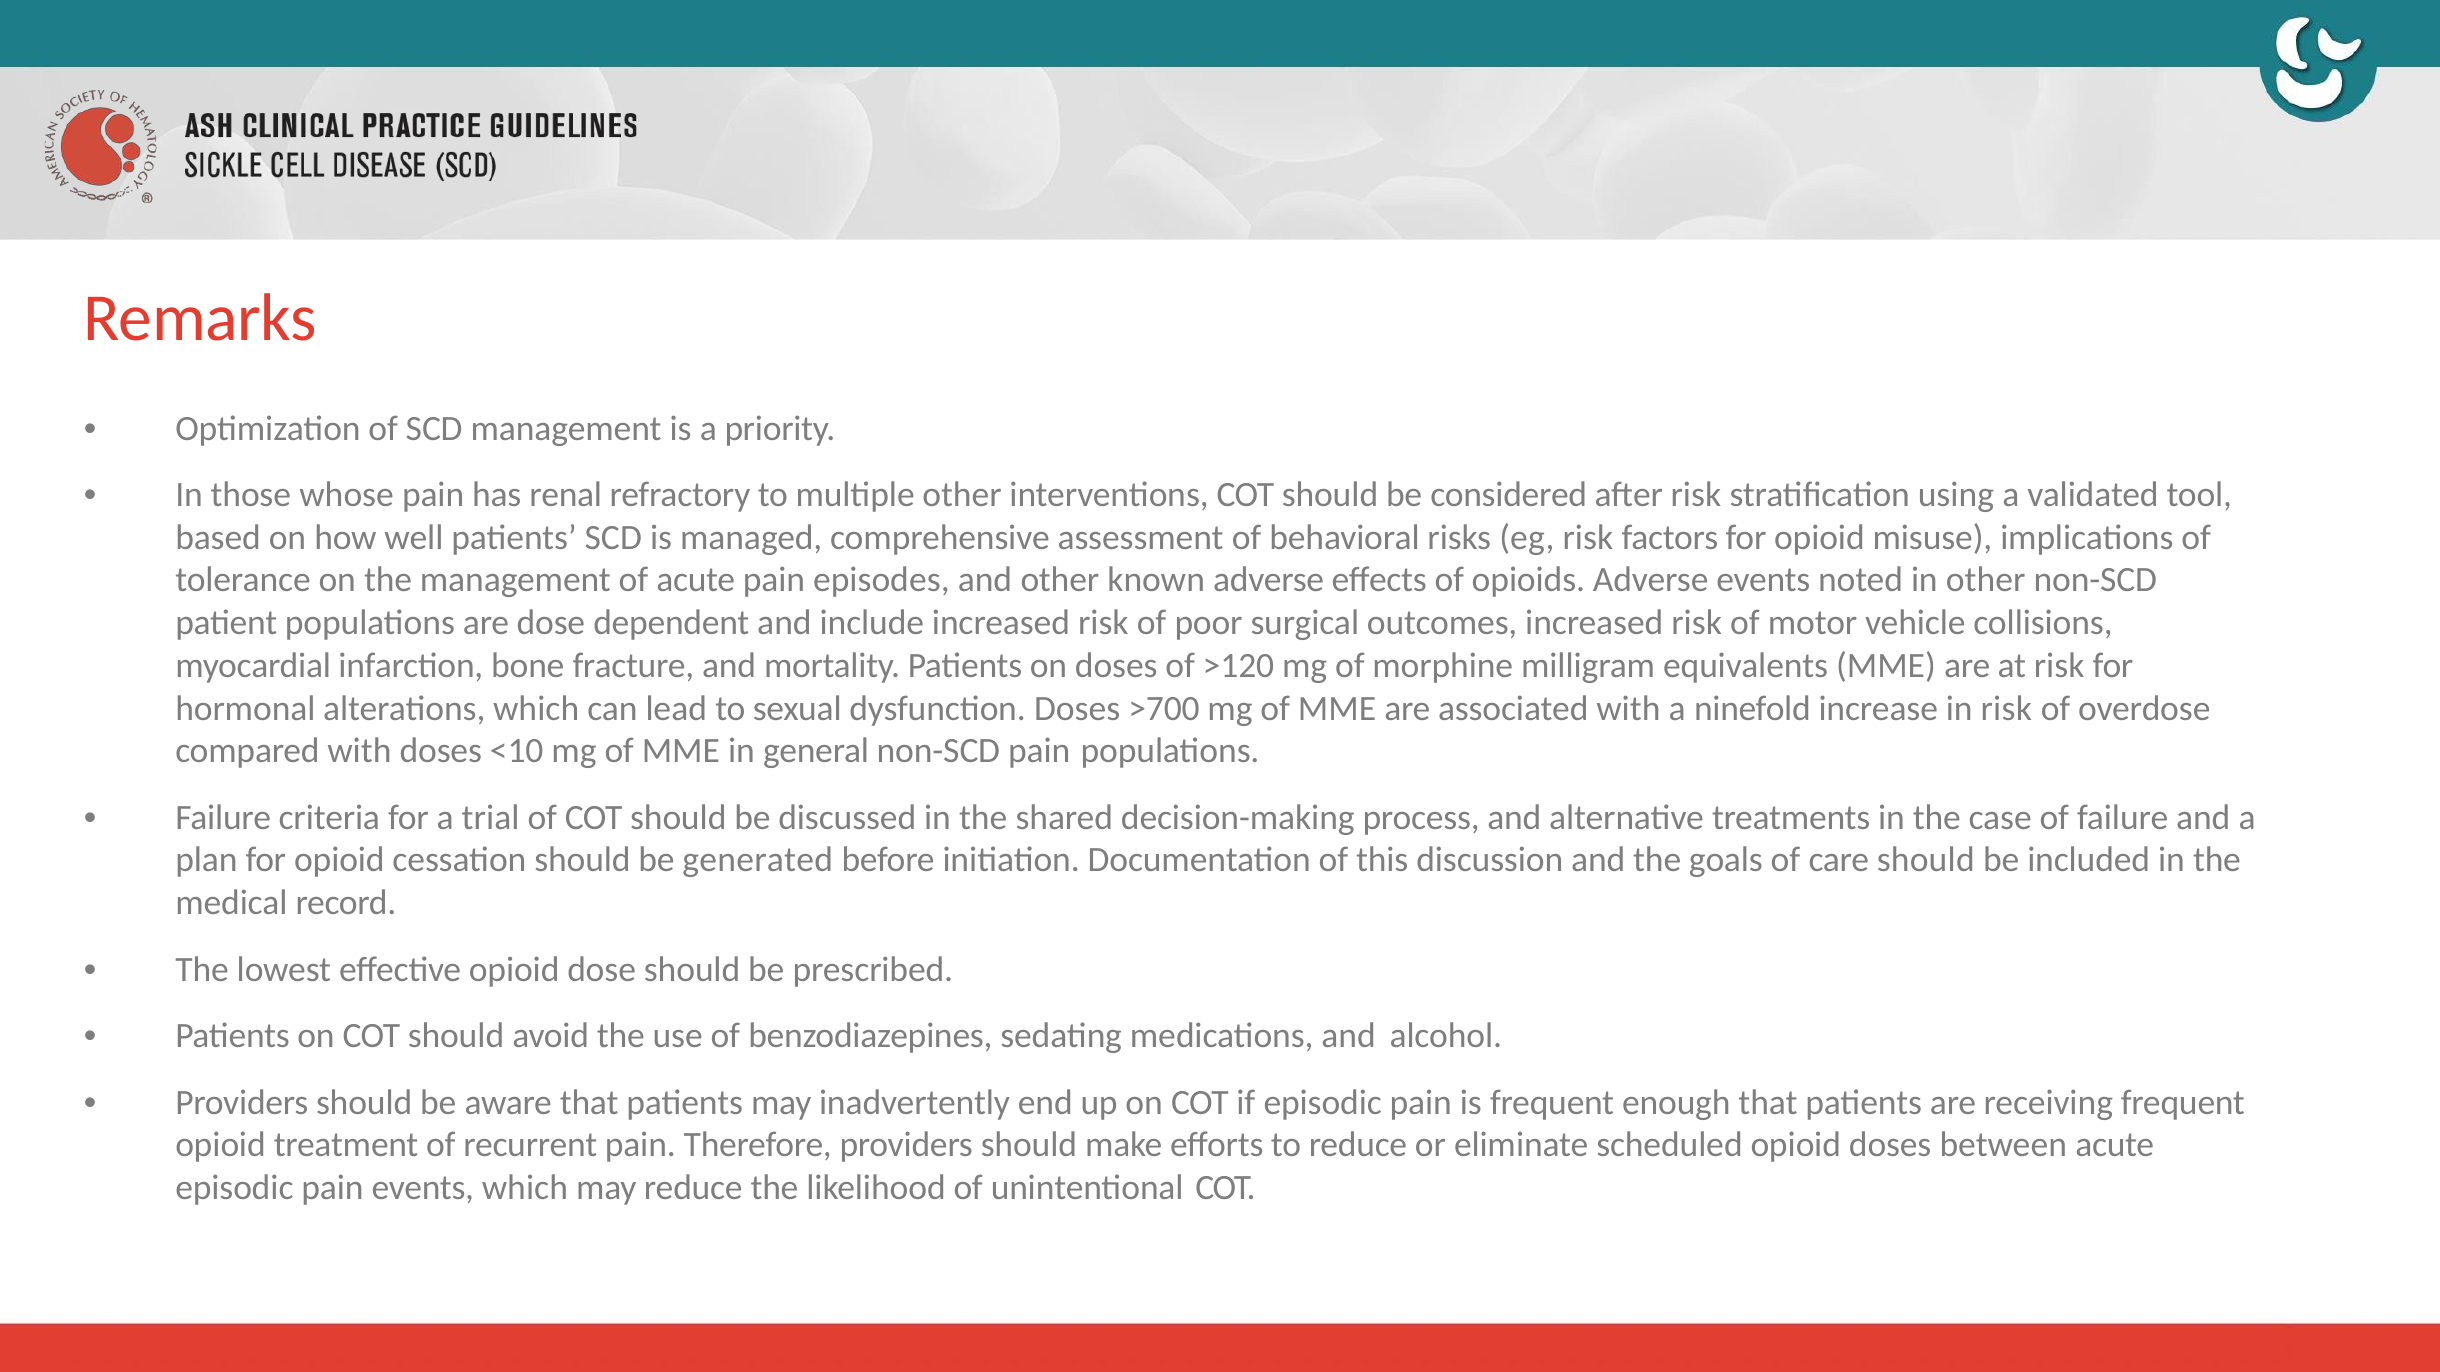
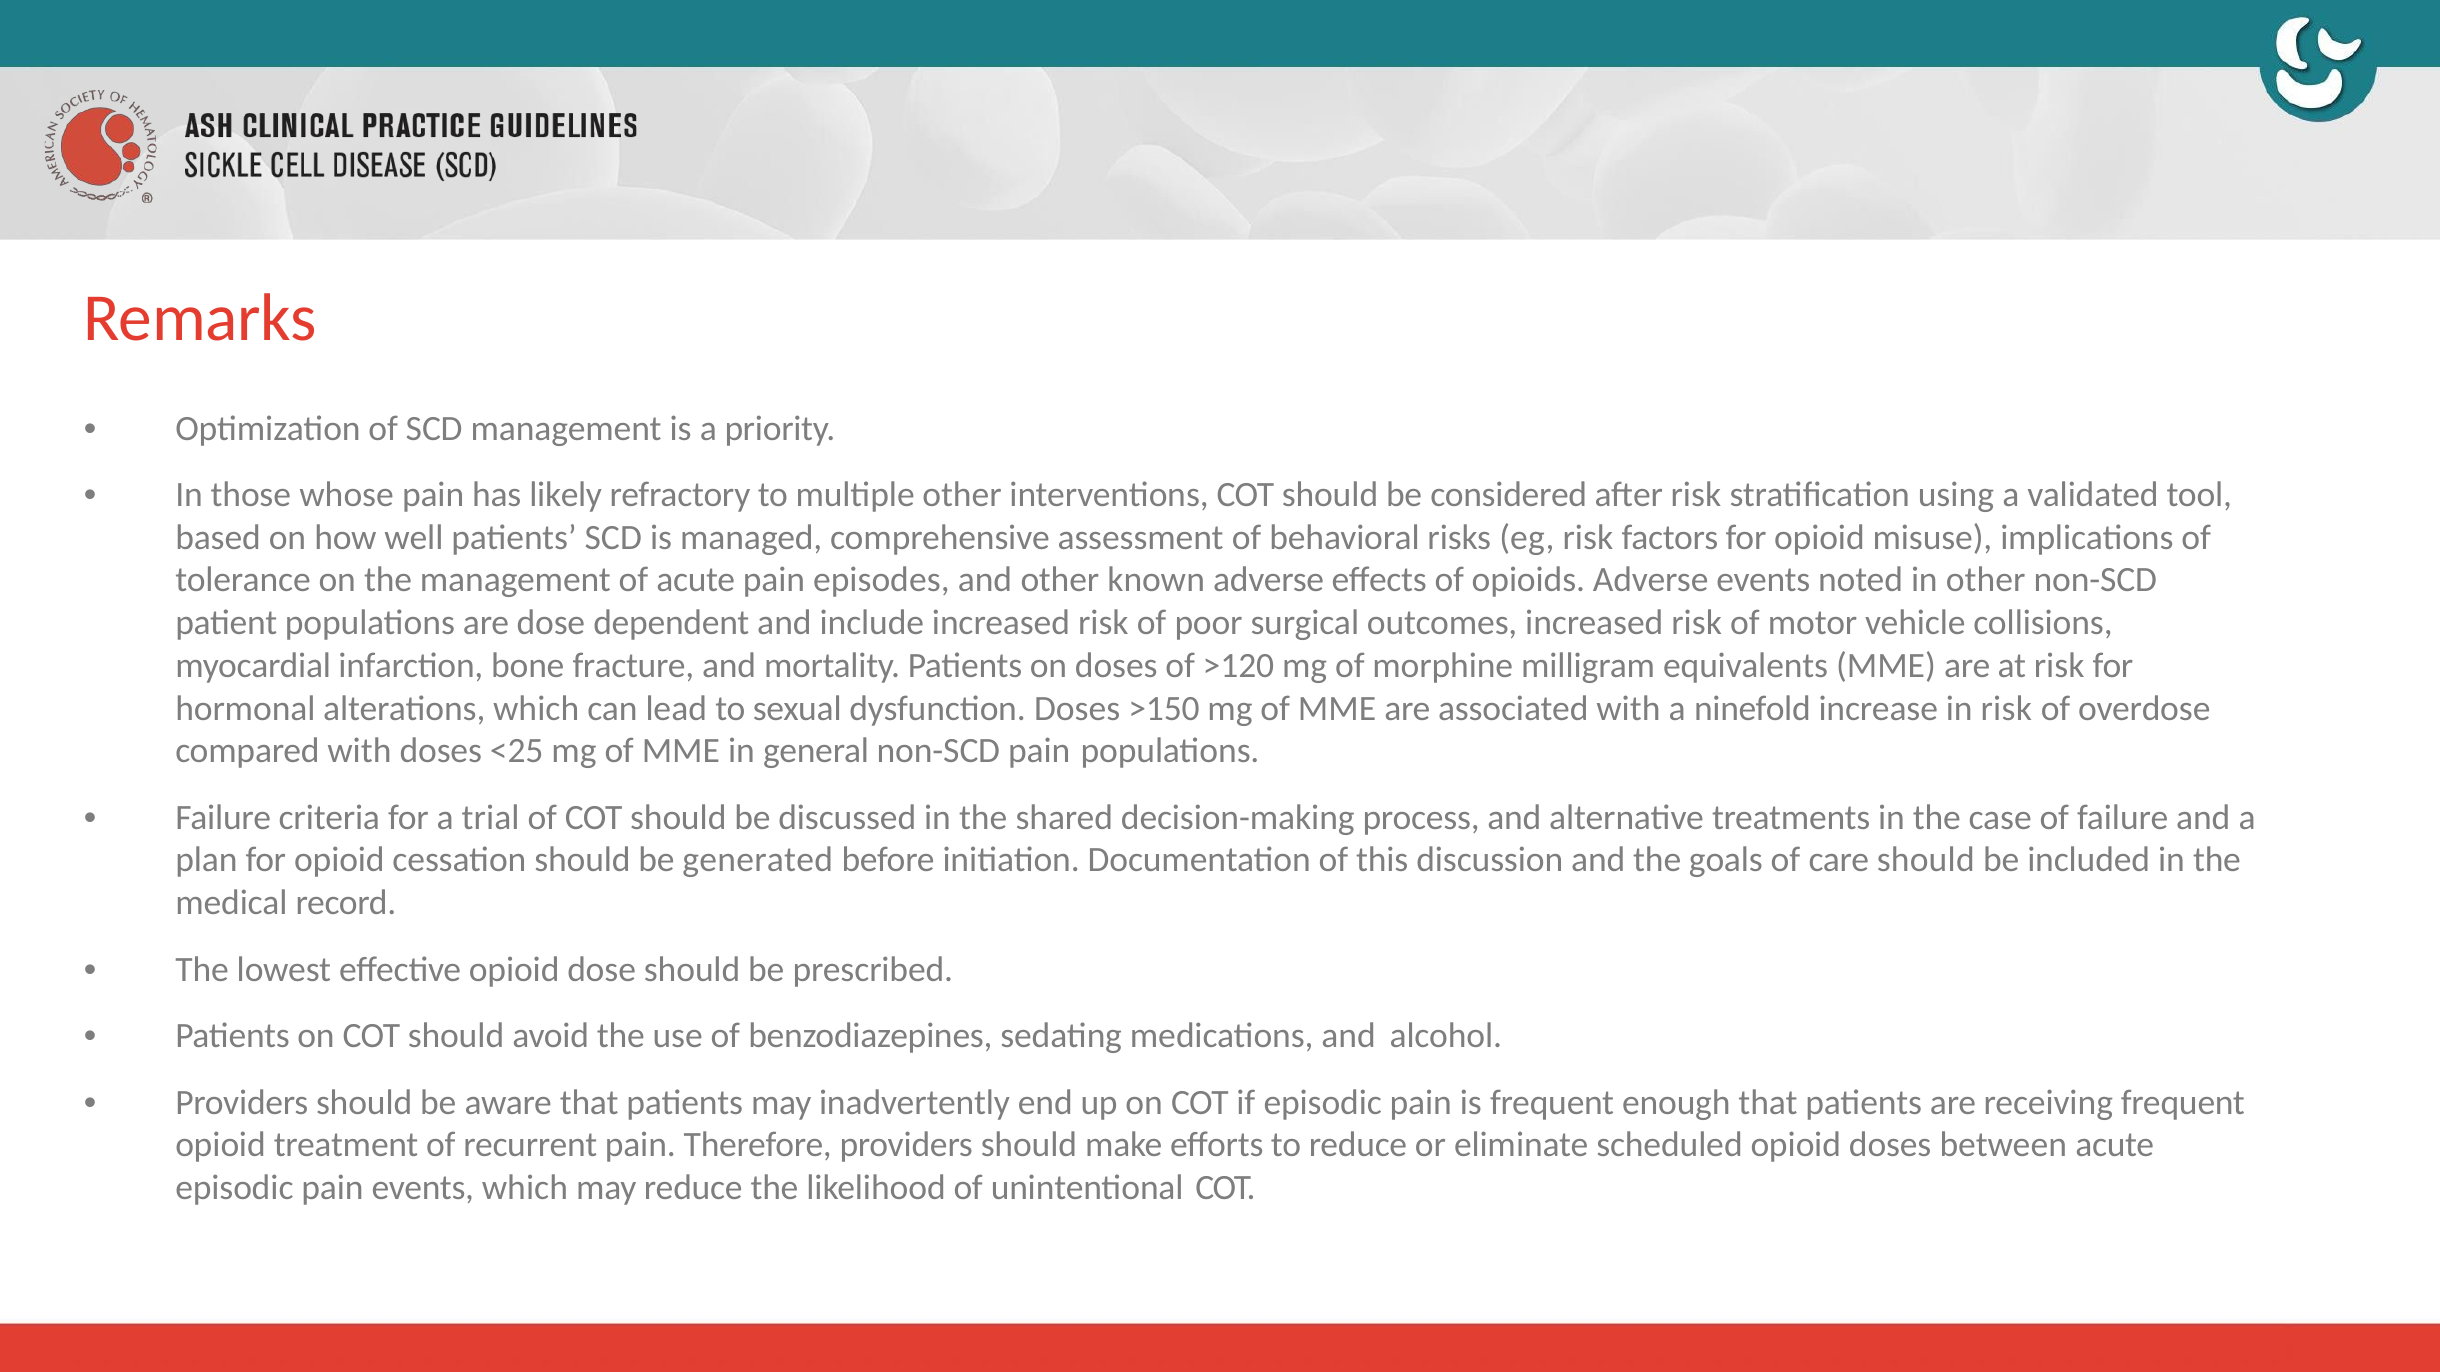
renal: renal -> likely
>700: >700 -> >150
<10: <10 -> <25
